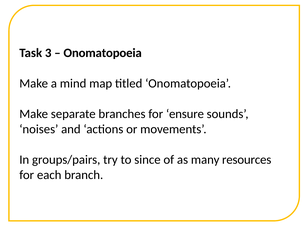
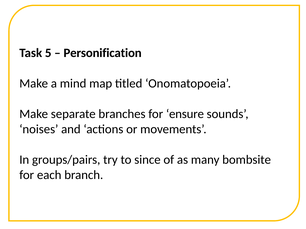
3: 3 -> 5
Onomatopoeia at (103, 53): Onomatopoeia -> Personification
resources: resources -> bombsite
